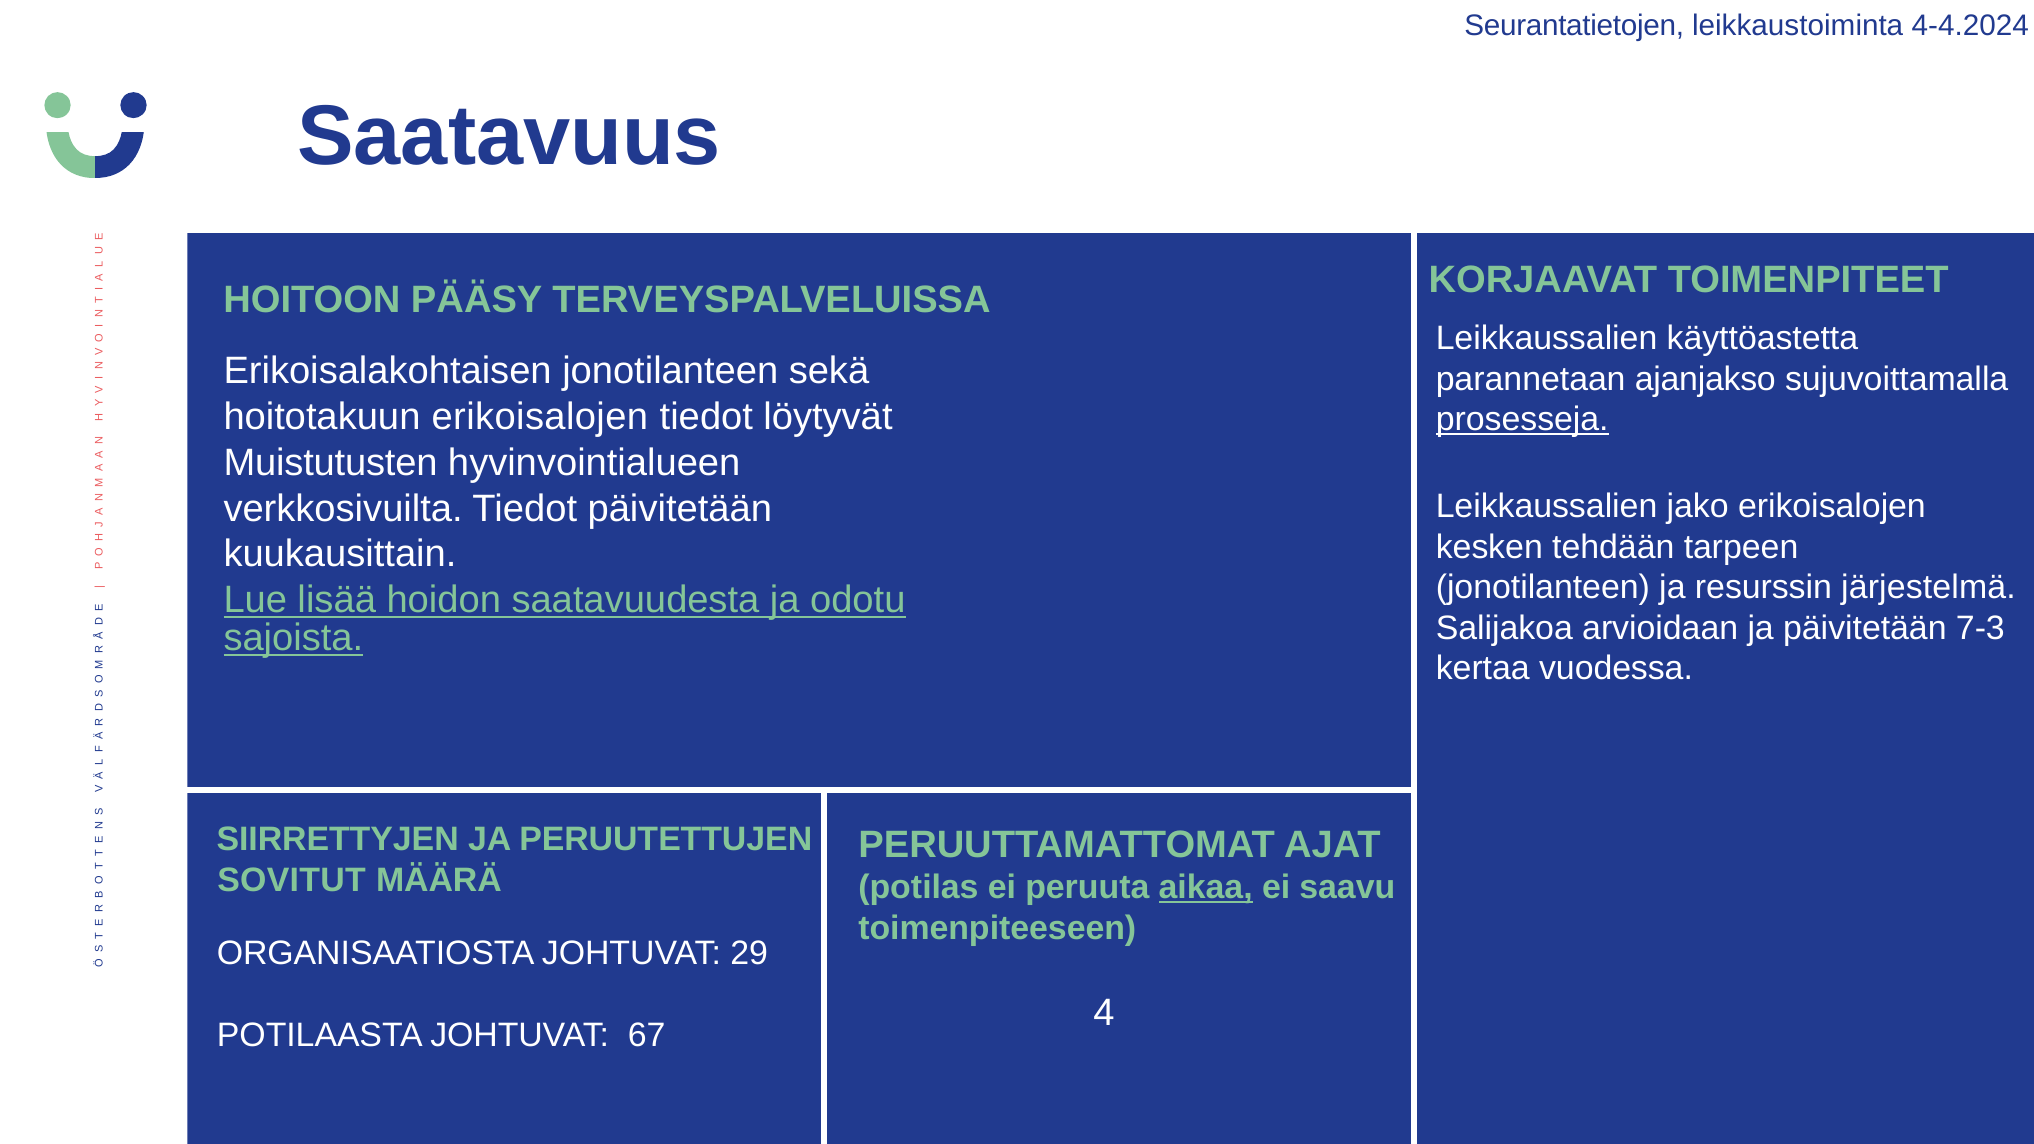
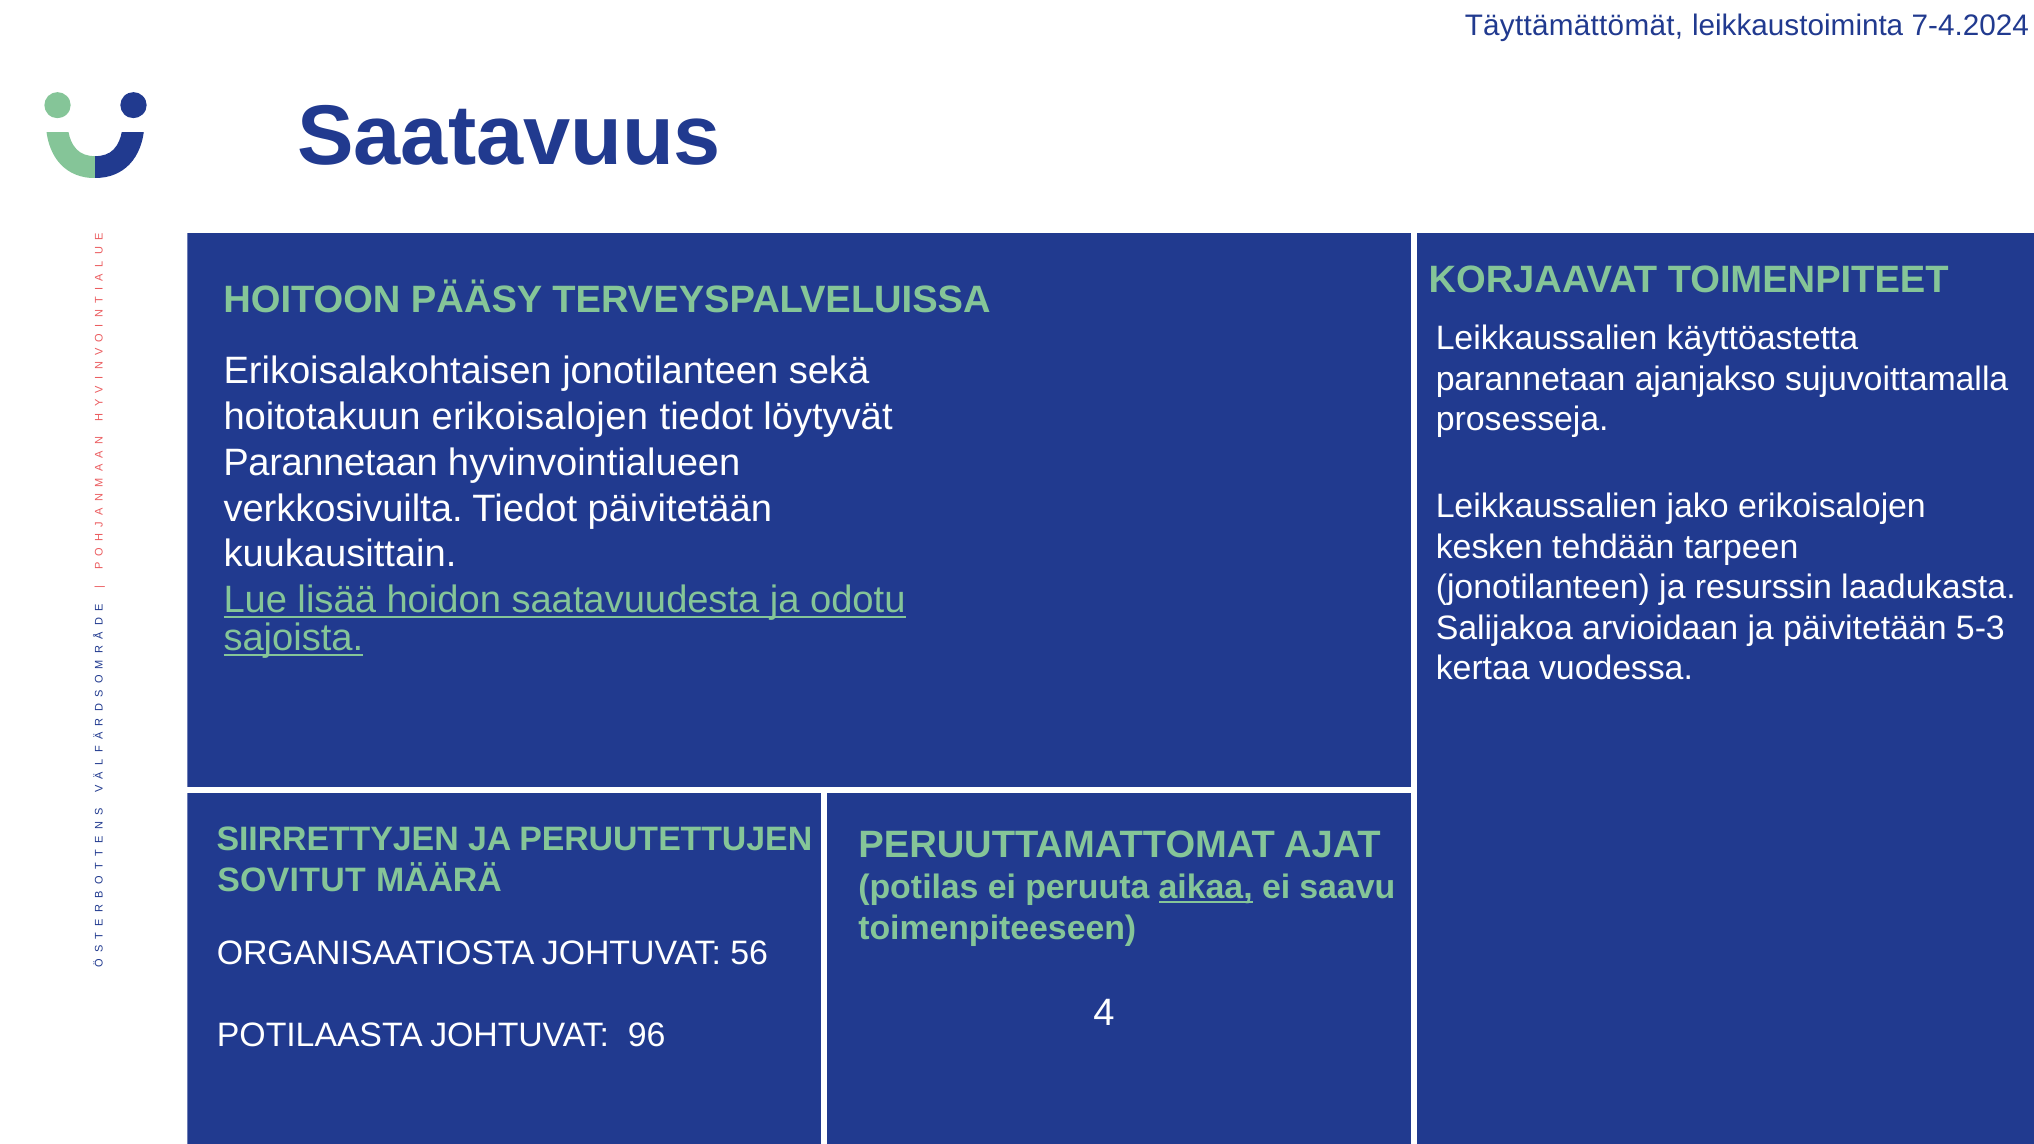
Seurantatietojen: Seurantatietojen -> Täyttämättömät
4-4.2024: 4-4.2024 -> 7-4.2024
prosesseja underline: present -> none
Muistutusten at (331, 463): Muistutusten -> Parannetaan
järjestelmä: järjestelmä -> laadukasta
7-3: 7-3 -> 5-3
29: 29 -> 56
67: 67 -> 96
